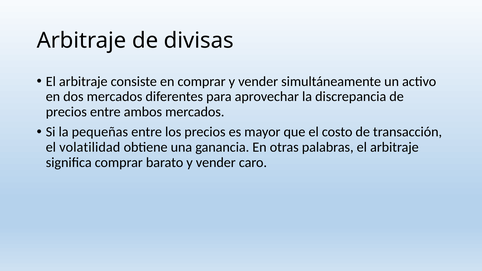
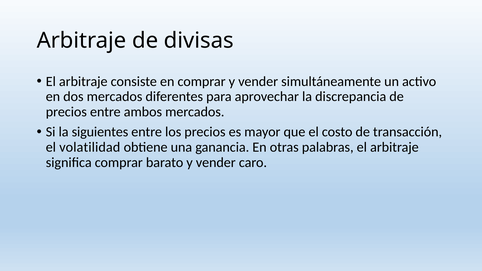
pequeñas: pequeñas -> siguientes
